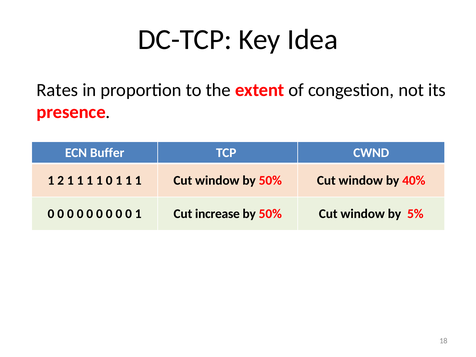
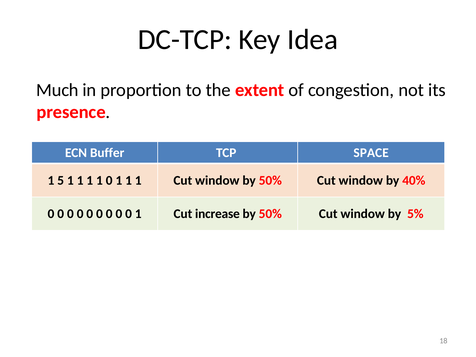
Rates: Rates -> Much
CWND: CWND -> SPACE
2: 2 -> 5
